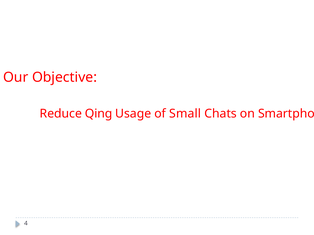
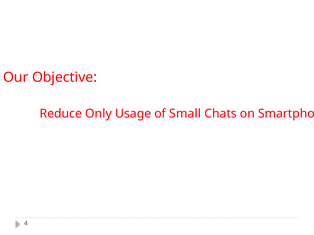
Qing: Qing -> Only
